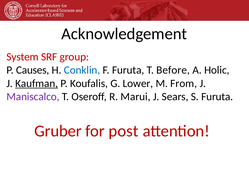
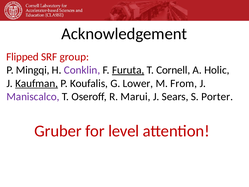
System: System -> Flipped
Causes: Causes -> Mingqi
Conklin colour: blue -> purple
Furuta at (128, 70) underline: none -> present
Before: Before -> Cornell
S Furuta: Furuta -> Porter
post: post -> level
